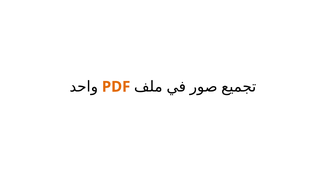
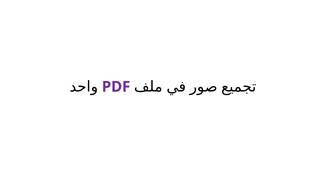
PDF colour: orange -> purple
